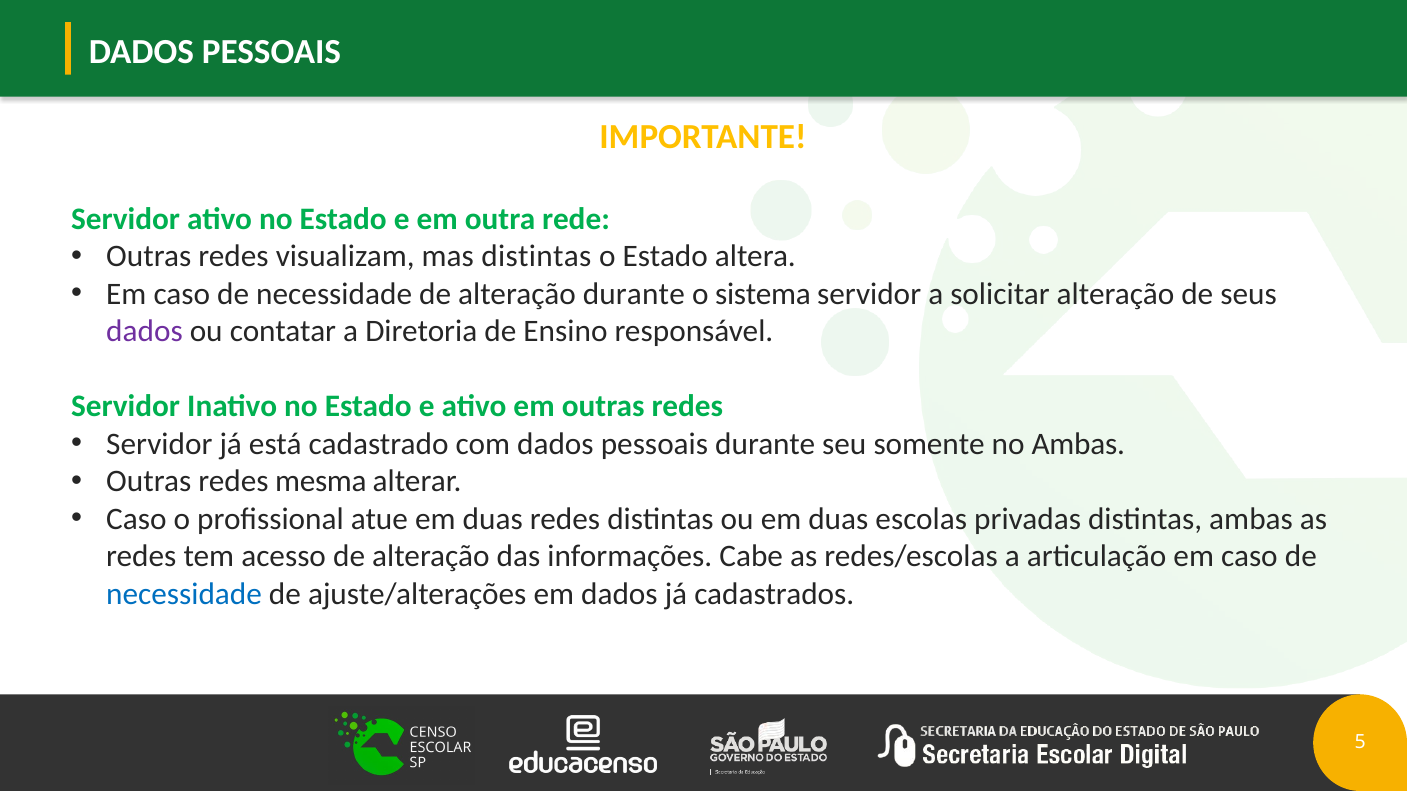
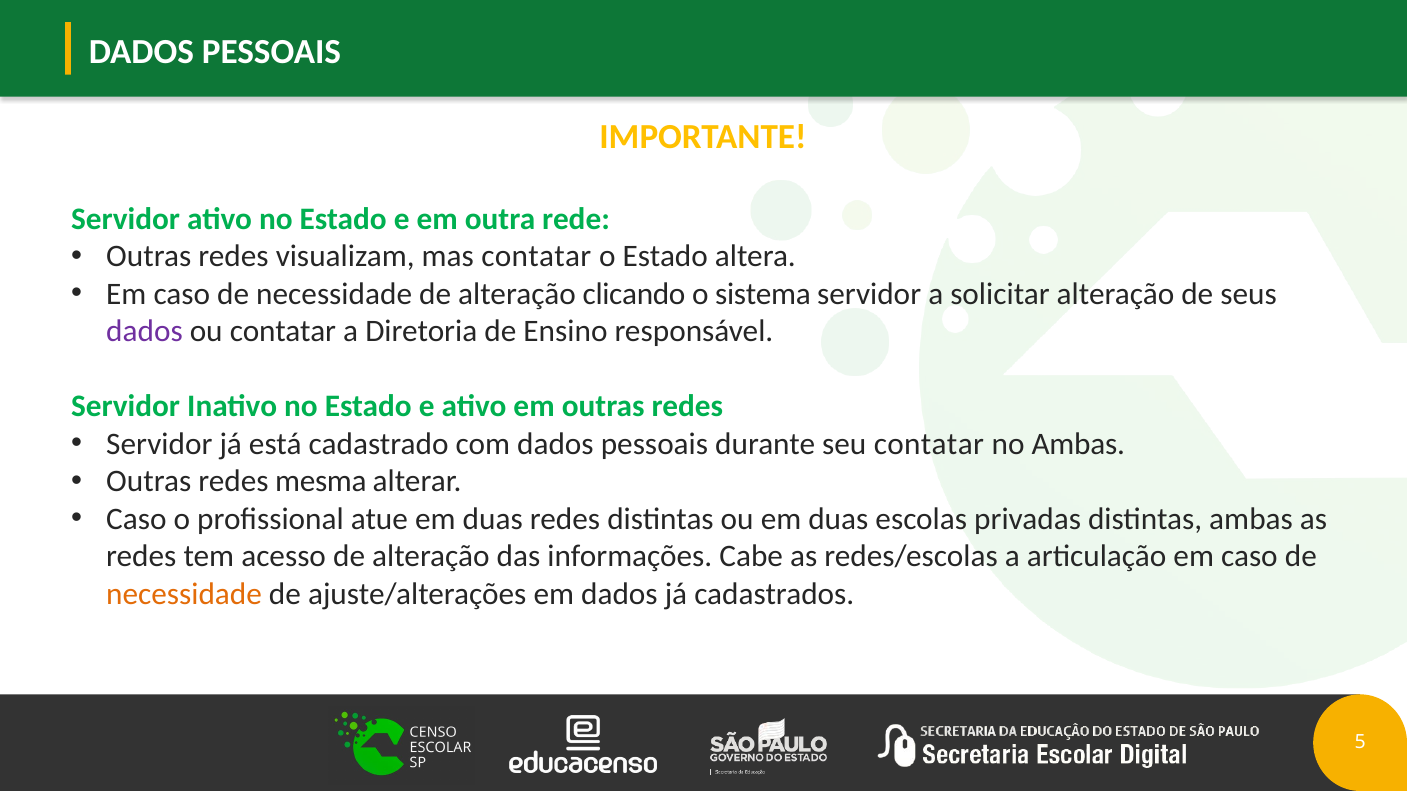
mas distintas: distintas -> contatar
alteração durante: durante -> clicando
seu somente: somente -> contatar
necessidade at (184, 594) colour: blue -> orange
